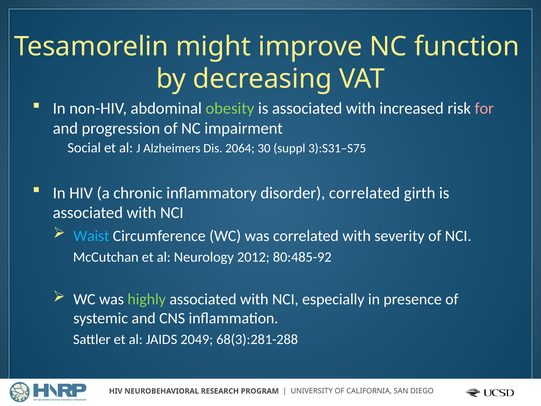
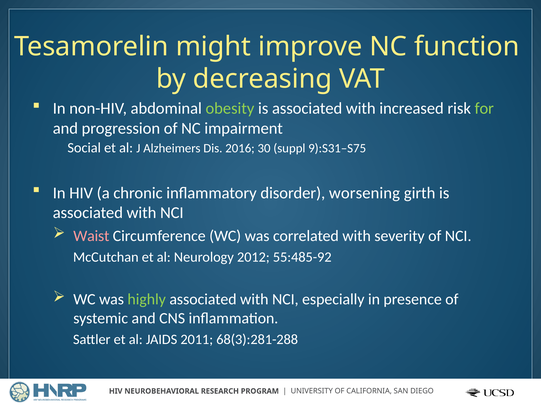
for colour: pink -> light green
2064: 2064 -> 2016
3):S31–S75: 3):S31–S75 -> 9):S31–S75
disorder correlated: correlated -> worsening
Waist colour: light blue -> pink
80:485-92: 80:485-92 -> 55:485-92
2049: 2049 -> 2011
